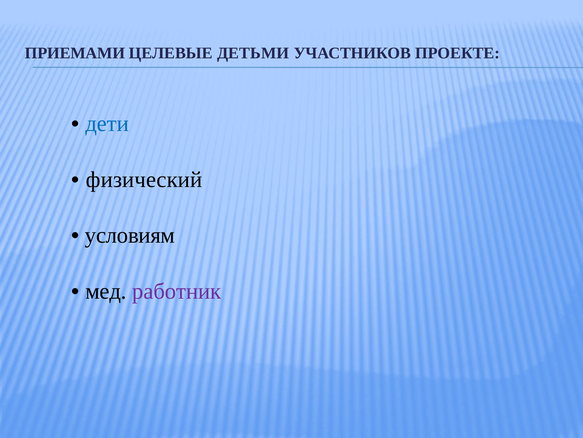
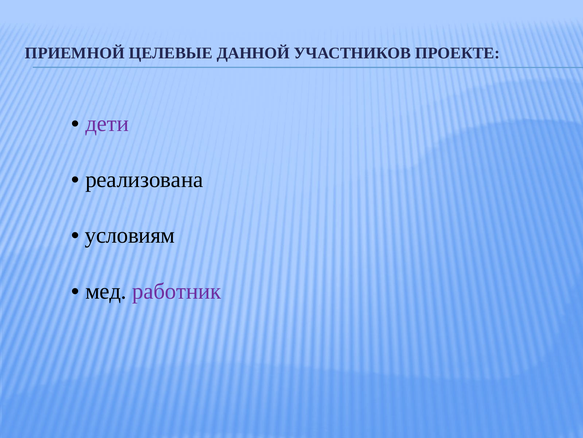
ПРИЕМАМИ: ПРИЕМАМИ -> ПРИЕМНОЙ
ДЕТЬМИ: ДЕТЬМИ -> ДАННОЙ
дети colour: blue -> purple
физический: физический -> реализована
